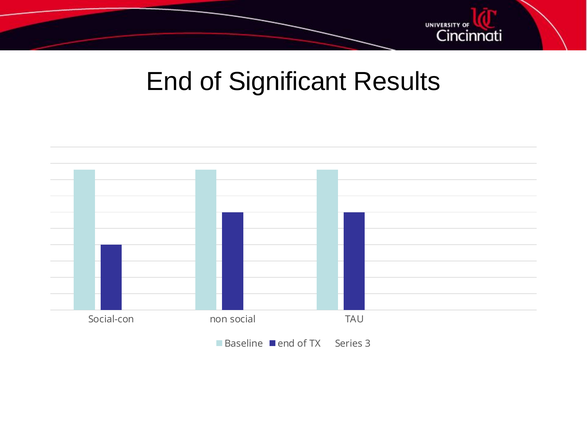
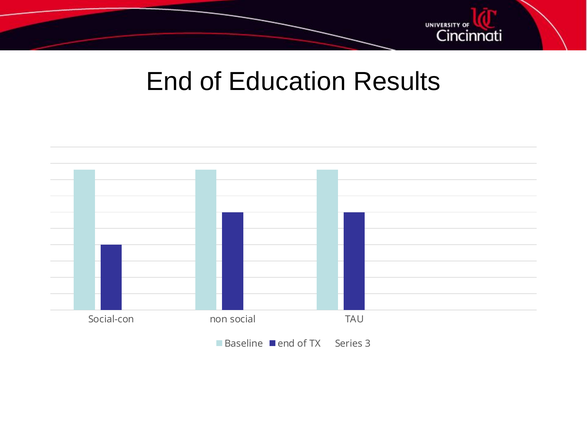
Significant: Significant -> Education
